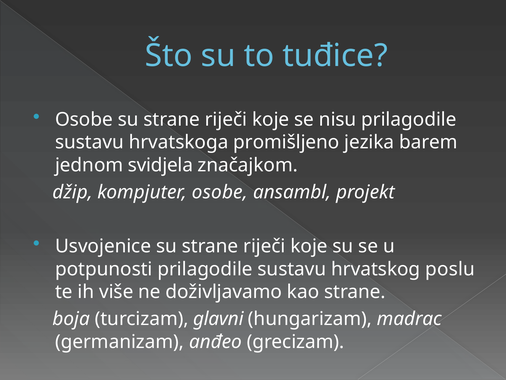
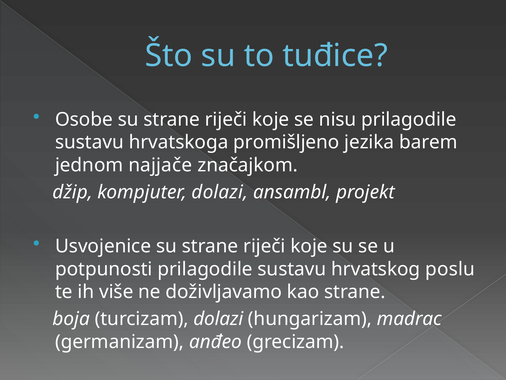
svidjela: svidjela -> najjače
kompjuter osobe: osobe -> dolazi
turcizam glavni: glavni -> dolazi
